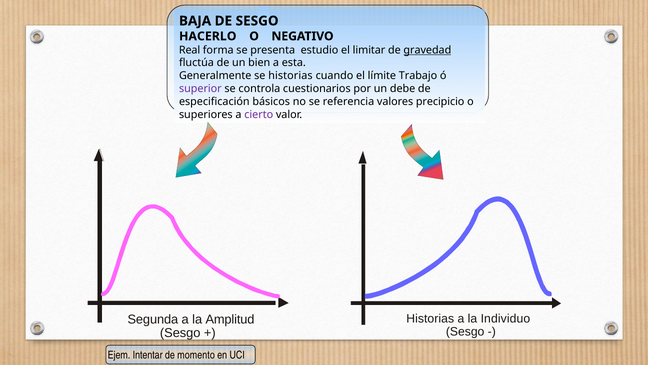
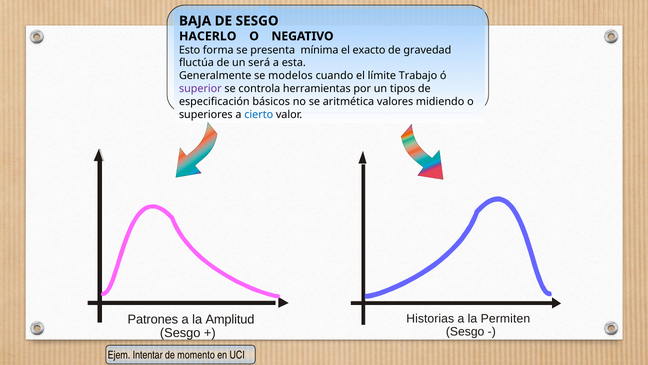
Real: Real -> Esto
estudio: estudio -> mínima
limitar: limitar -> exacto
gravedad underline: present -> none
bien: bien -> será
se historias: historias -> modelos
cuestionarios: cuestionarios -> herramientas
debe: debe -> tipos
referencia: referencia -> aritmética
precipicio: precipicio -> midiendo
cierto colour: purple -> blue
Individuo: Individuo -> Permiten
Segunda: Segunda -> Patrones
